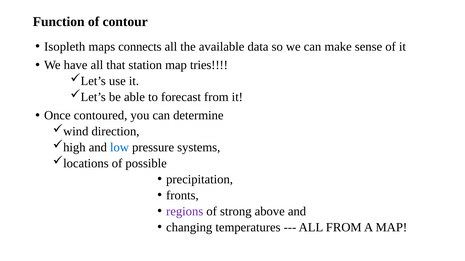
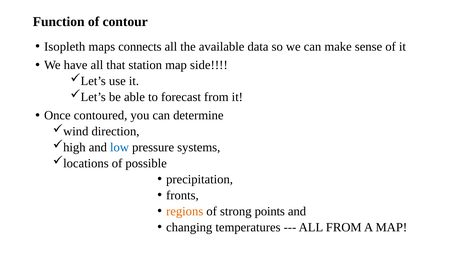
tries: tries -> side
regions colour: purple -> orange
above: above -> points
